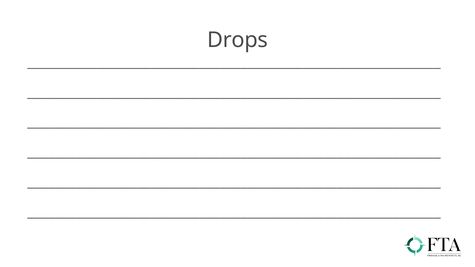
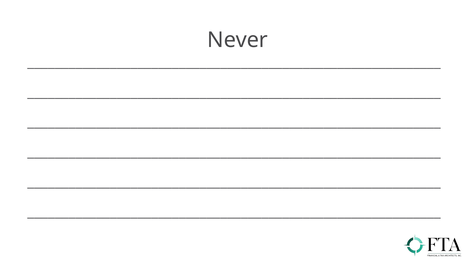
Drops: Drops -> Never
